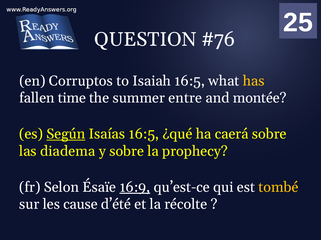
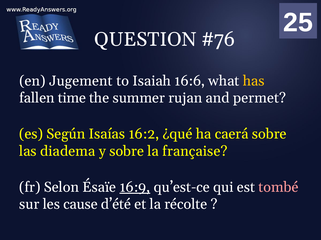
Corruptos: Corruptos -> Jugement
Isaiah 16:5: 16:5 -> 16:6
entre: entre -> rujan
montée: montée -> permet
Según underline: present -> none
Isaías 16:5: 16:5 -> 16:2
prophecy: prophecy -> française
tombé colour: yellow -> pink
